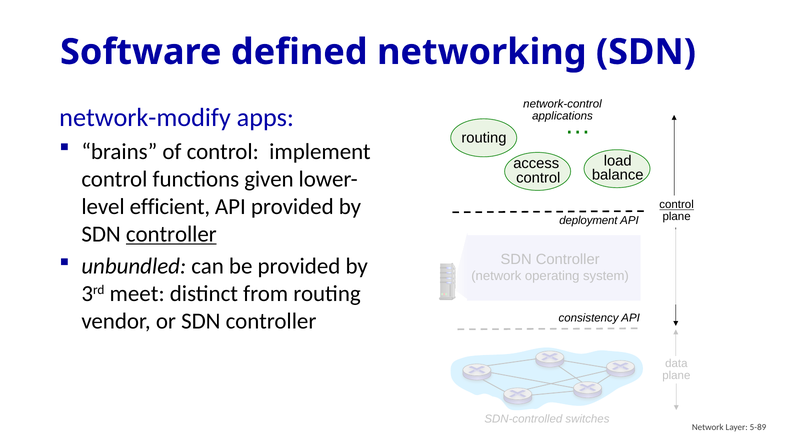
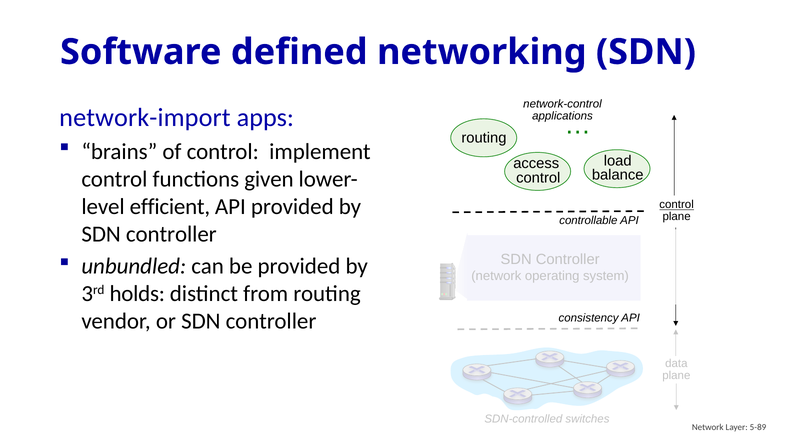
network-modify: network-modify -> network-import
deployment: deployment -> controllable
controller at (171, 234) underline: present -> none
meet: meet -> holds
